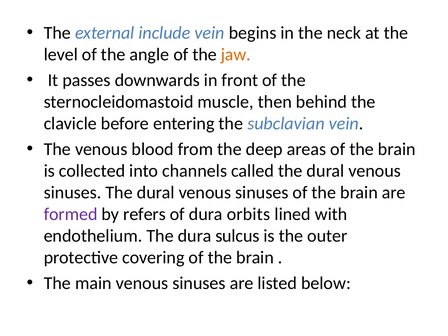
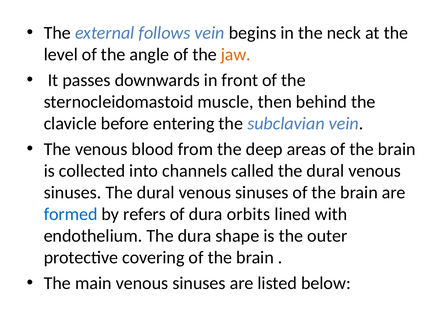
include: include -> follows
formed colour: purple -> blue
sulcus: sulcus -> shape
